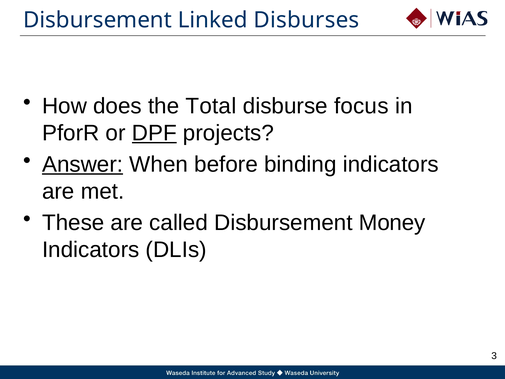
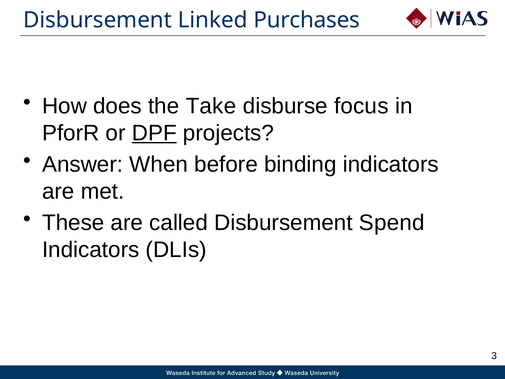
Disburses: Disburses -> Purchases
Total: Total -> Take
Answer underline: present -> none
Money: Money -> Spend
